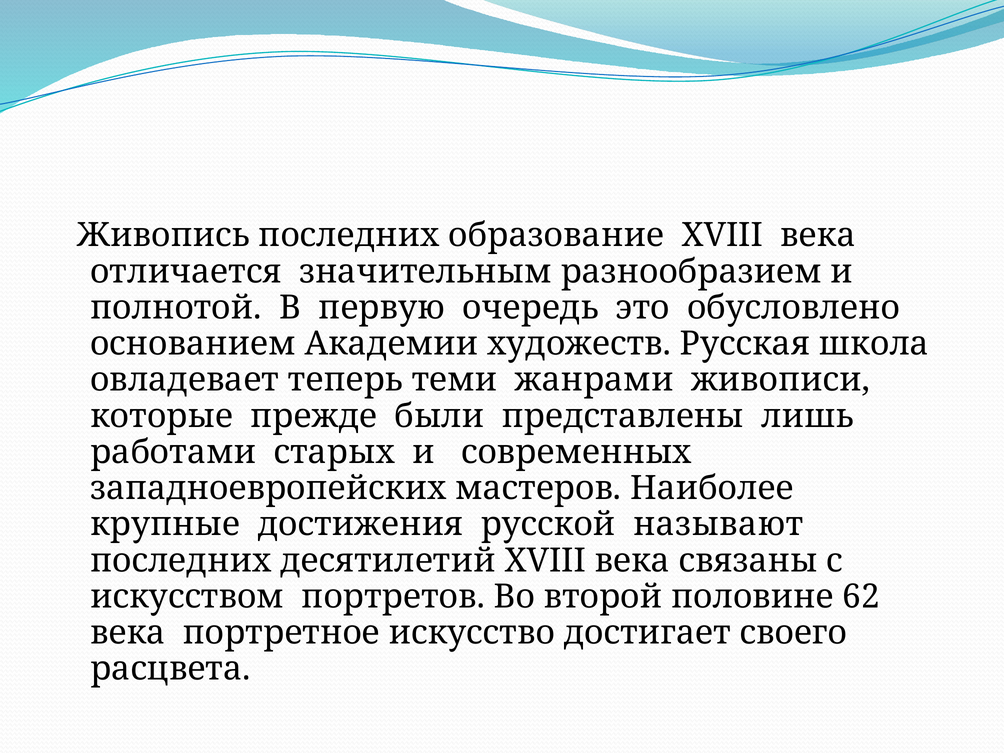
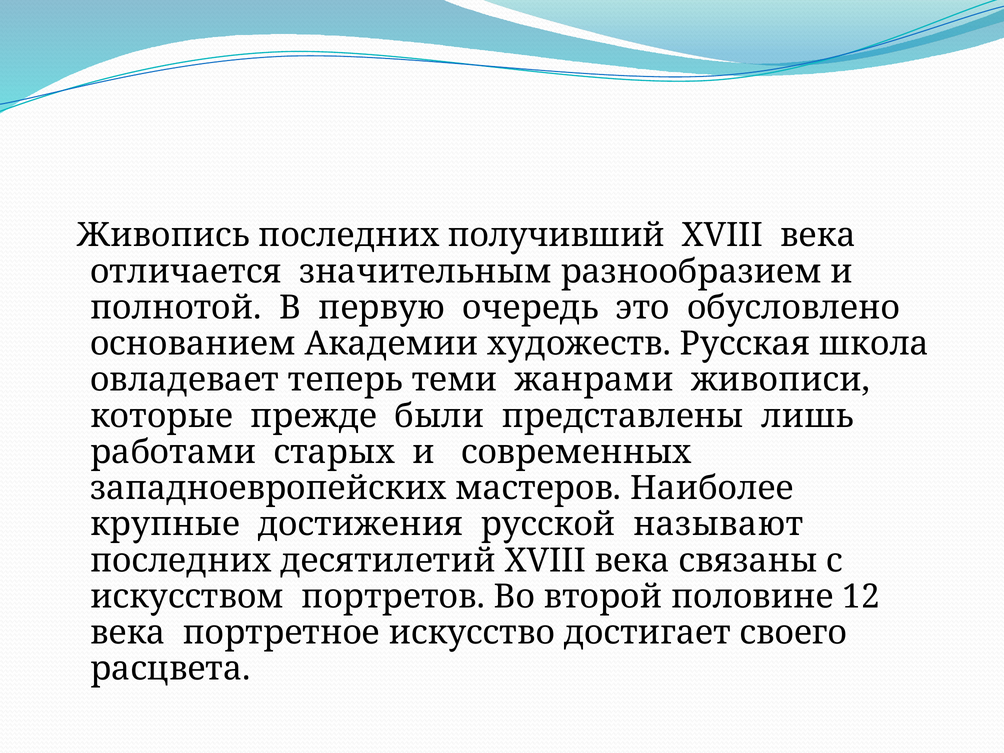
образование: образование -> получивший
62: 62 -> 12
